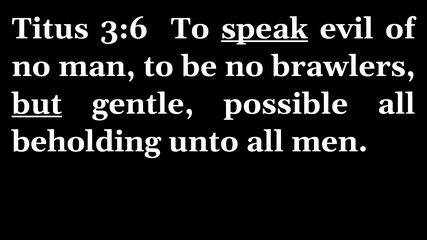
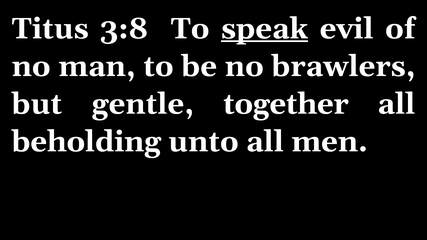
3:6: 3:6 -> 3:8
but underline: present -> none
possible: possible -> together
